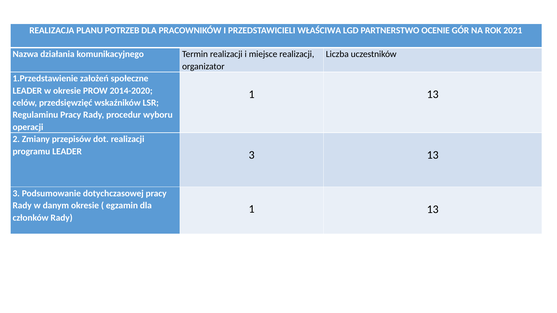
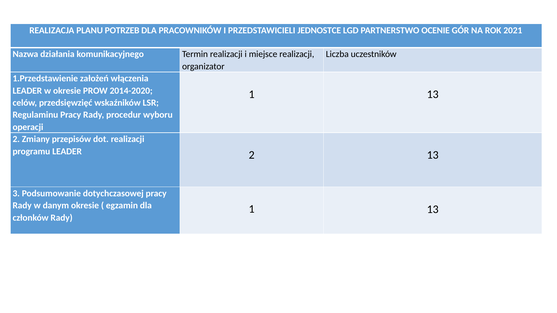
WŁAŚCIWA: WŁAŚCIWA -> JEDNOSTCE
społeczne: społeczne -> włączenia
LEADER 3: 3 -> 2
